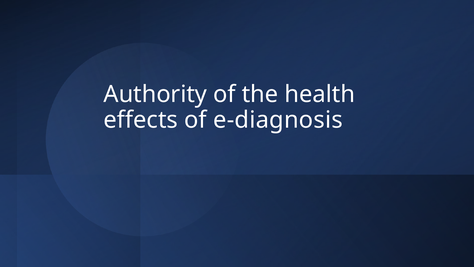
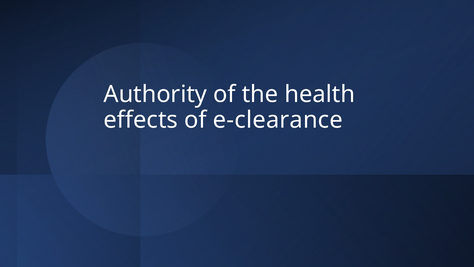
e-diagnosis: e-diagnosis -> e-clearance
